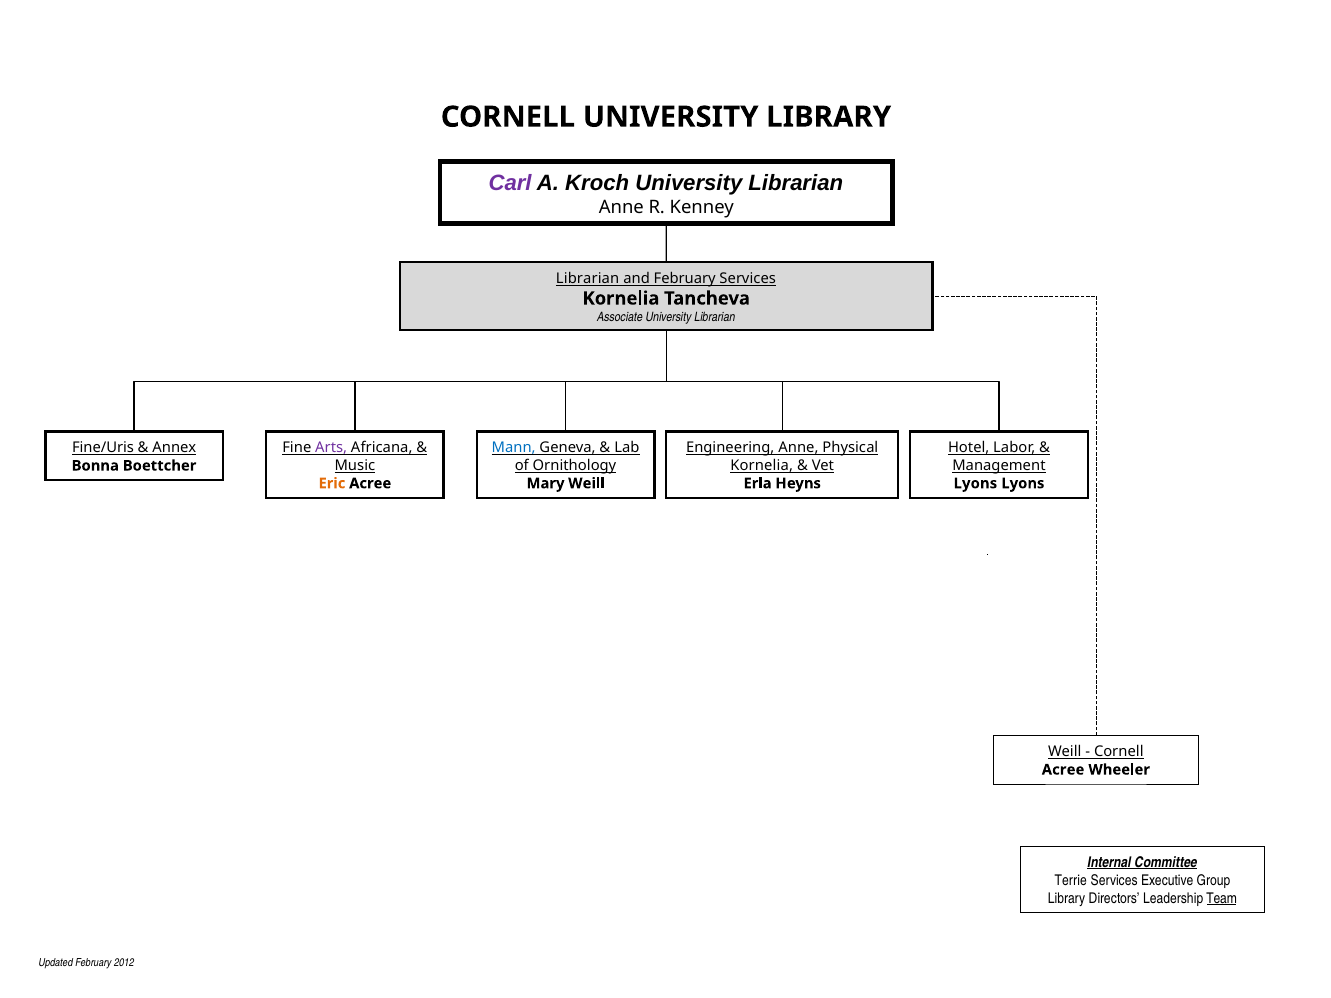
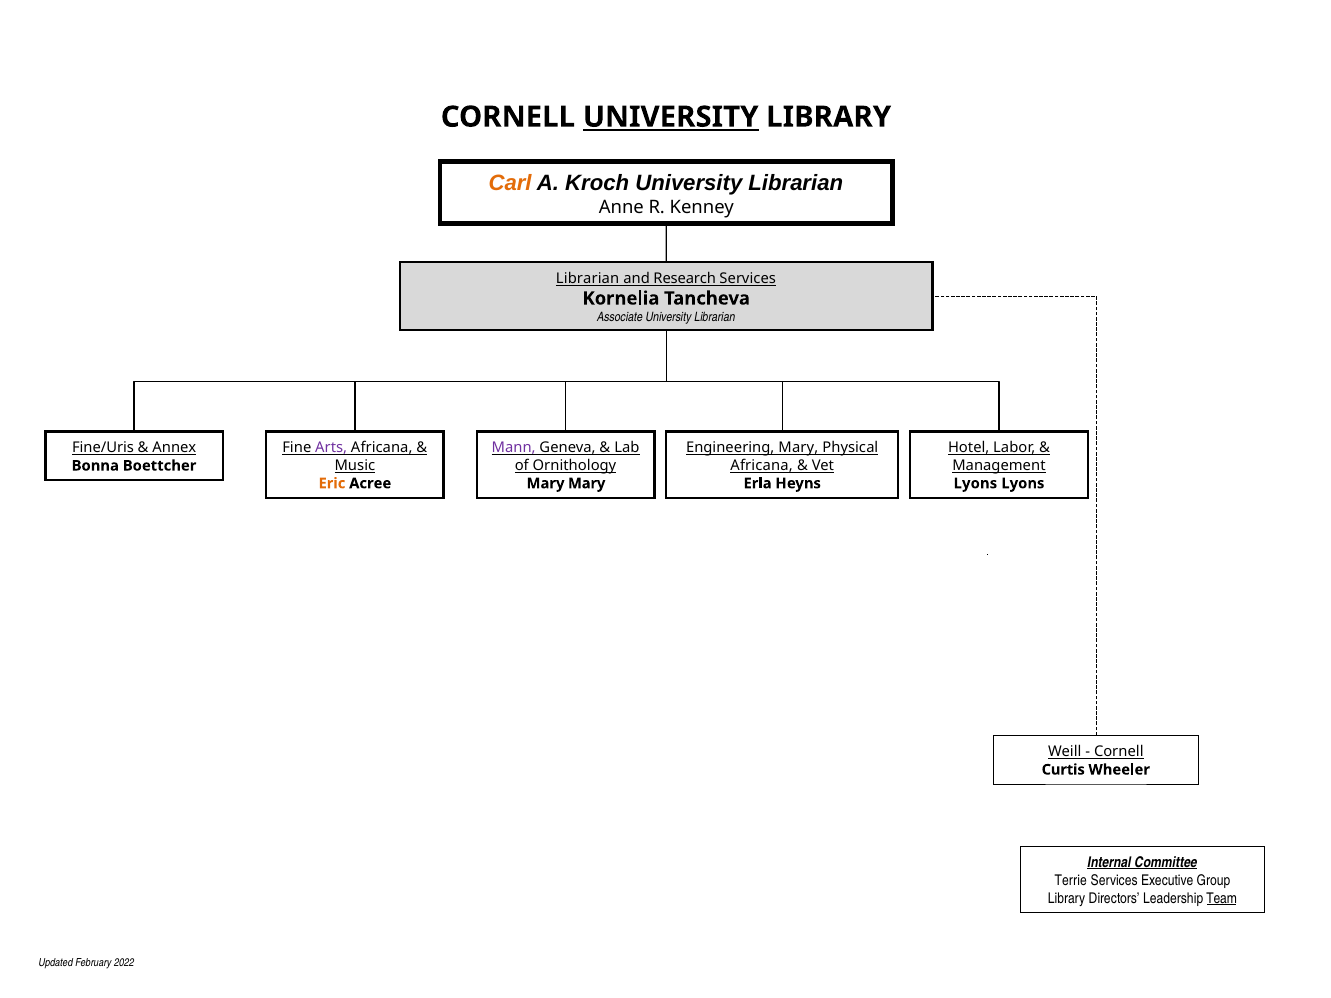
UNIVERSITY at (671, 117) underline: none -> present
Carl colour: purple -> orange
and February: February -> Research
Mann colour: blue -> purple
Engineering Anne: Anne -> Mary
Kornelia at (762, 466): Kornelia -> Africana
Mary Weill: Weill -> Mary
Acree at (1063, 770): Acree -> Curtis
2012: 2012 -> 2022
